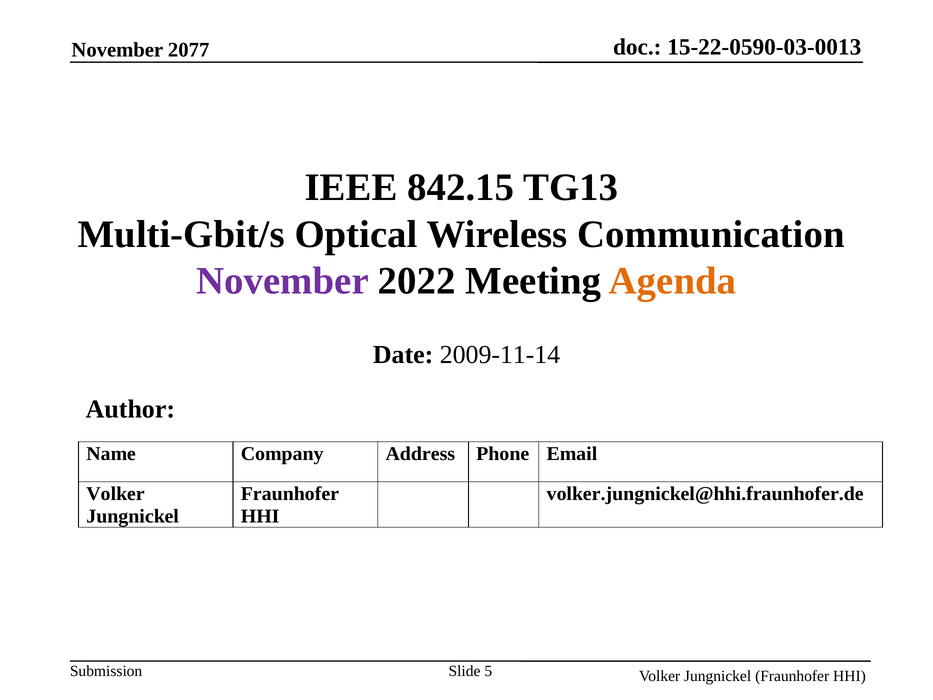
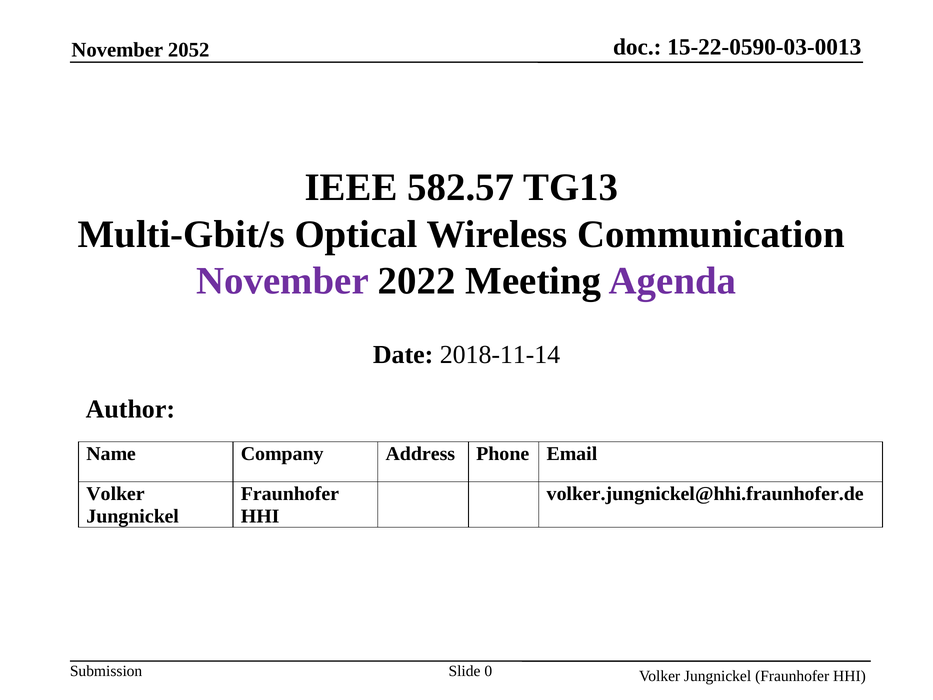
2077: 2077 -> 2052
842.15: 842.15 -> 582.57
Agenda colour: orange -> purple
2009-11-14: 2009-11-14 -> 2018-11-14
5: 5 -> 0
